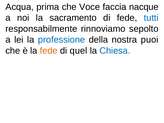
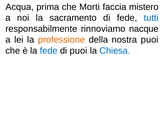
Voce: Voce -> Morti
nacque: nacque -> mistero
sepolto: sepolto -> nacque
professione colour: blue -> orange
fede at (49, 51) colour: orange -> blue
di quel: quel -> puoi
